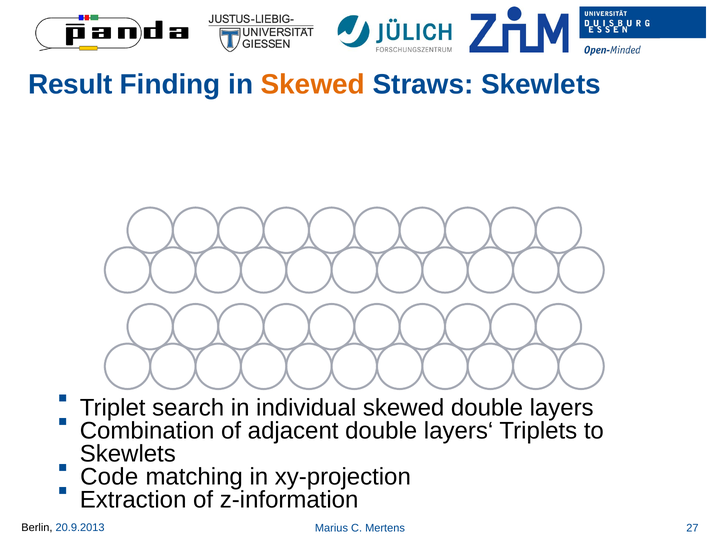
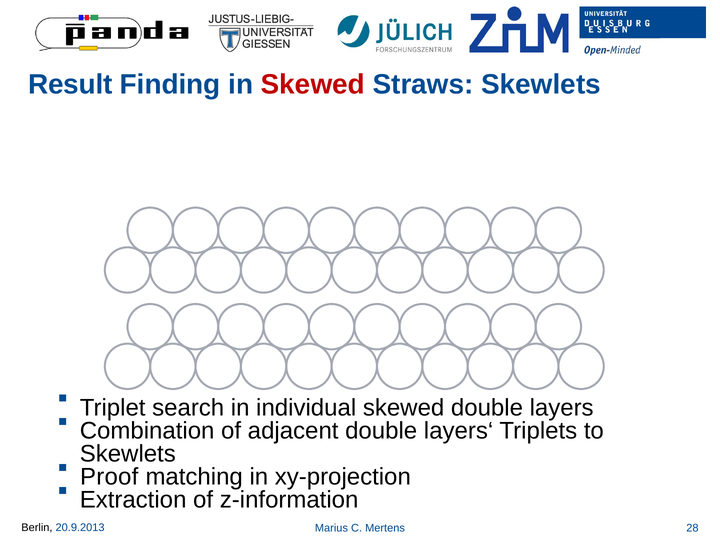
Skewed at (313, 84) colour: orange -> red
Code: Code -> Proof
27: 27 -> 28
